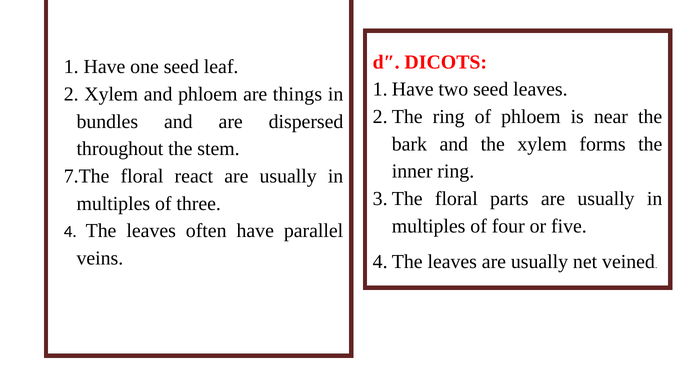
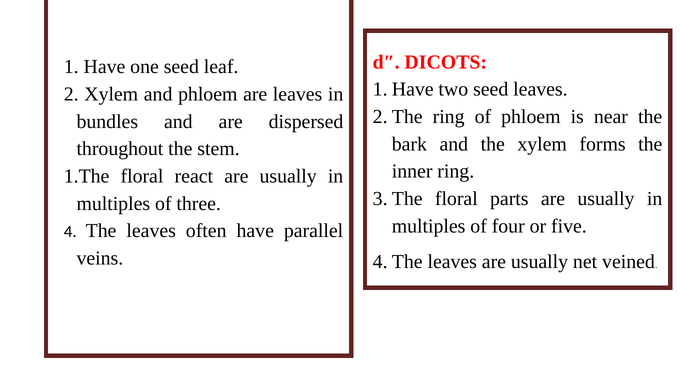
are things: things -> leaves
7.The: 7.The -> 1.The
